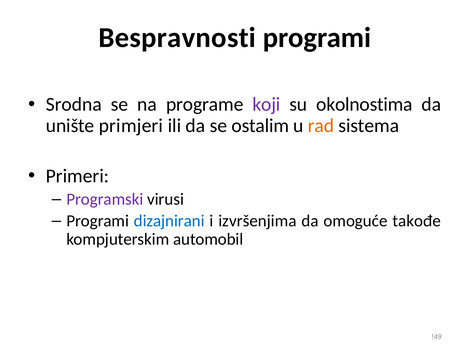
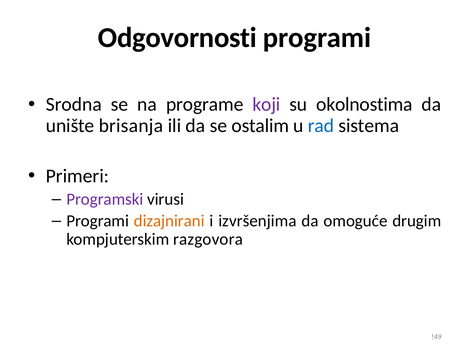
Bespravnosti: Bespravnosti -> Odgovornosti
primjeri: primjeri -> brisanja
rad colour: orange -> blue
dizajnirani colour: blue -> orange
takođe: takođe -> drugim
automobil: automobil -> razgovora
